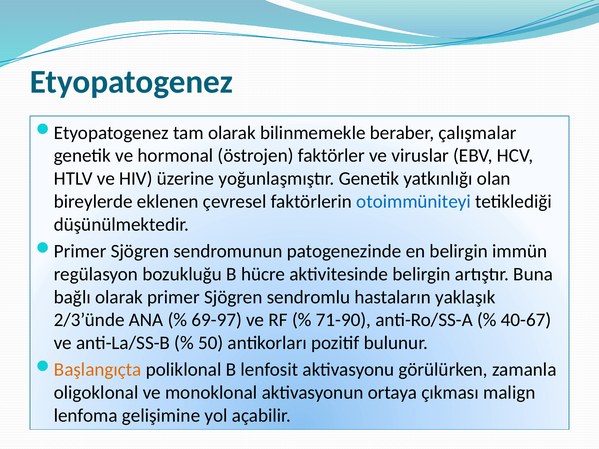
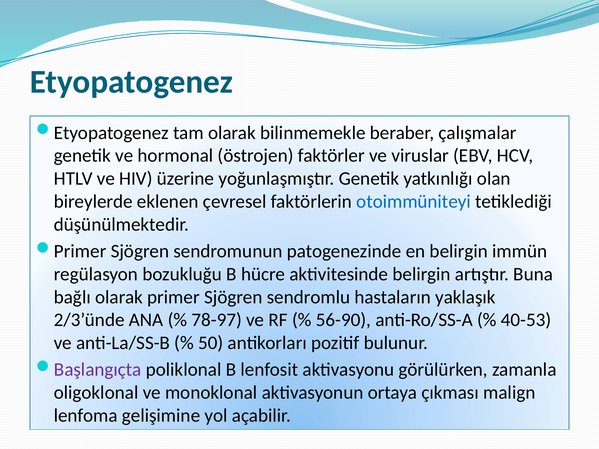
69-97: 69-97 -> 78-97
71-90: 71-90 -> 56-90
40-67: 40-67 -> 40-53
Başlangıçta colour: orange -> purple
